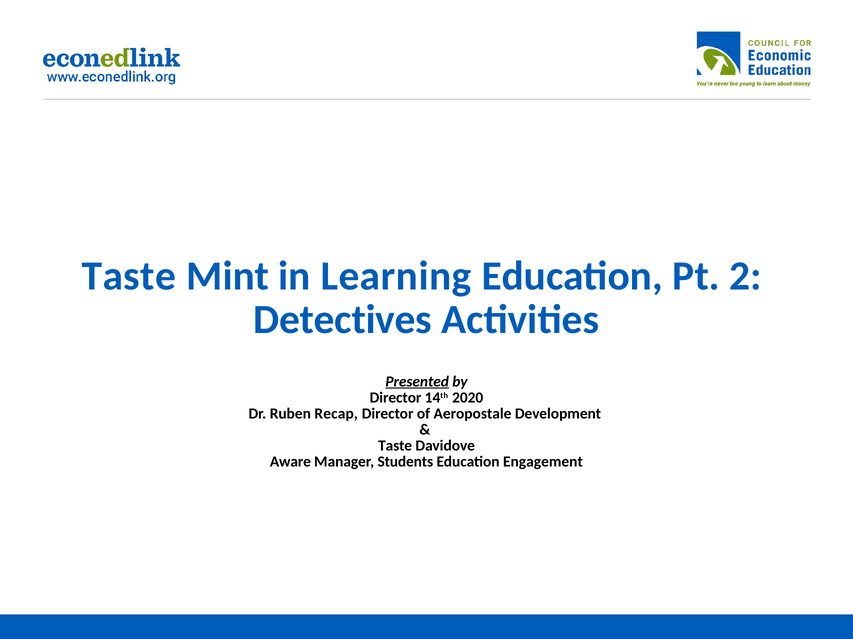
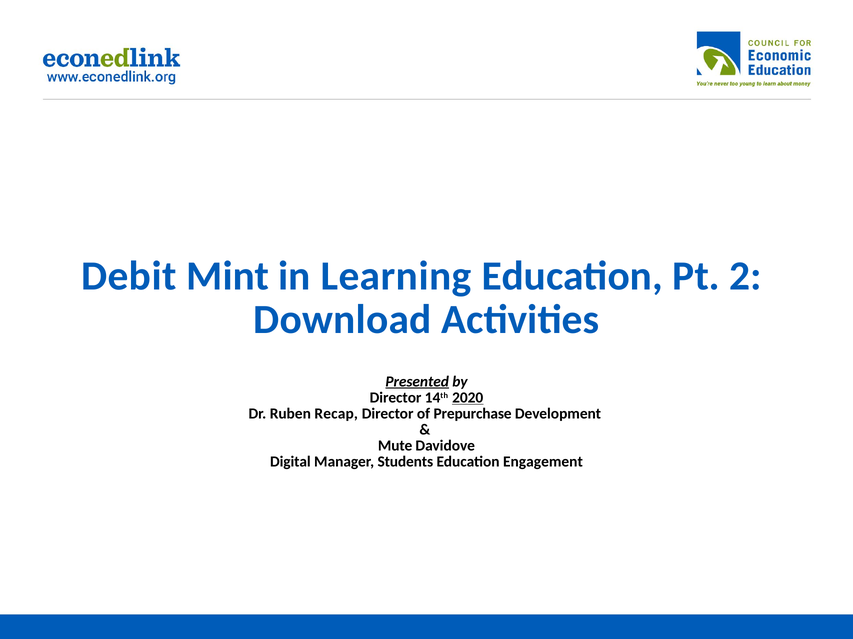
Taste at (129, 276): Taste -> Debit
Detectives: Detectives -> Download
2020 underline: none -> present
Aeropostale: Aeropostale -> Prepurchase
Taste at (395, 446): Taste -> Mute
Aware: Aware -> Digital
